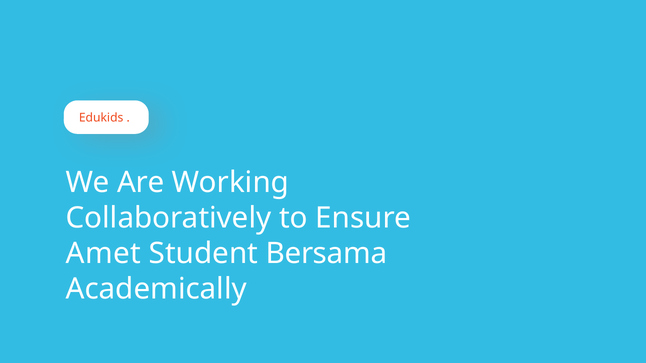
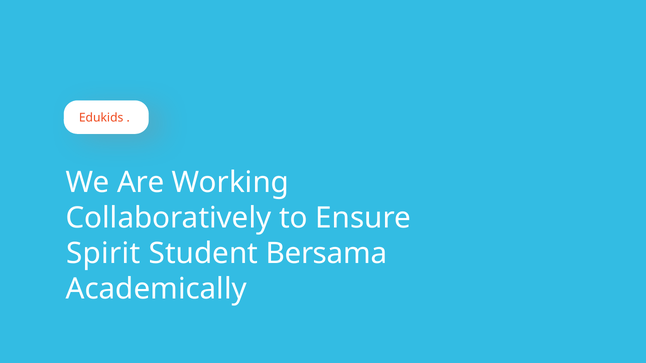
Amet: Amet -> Spirit
